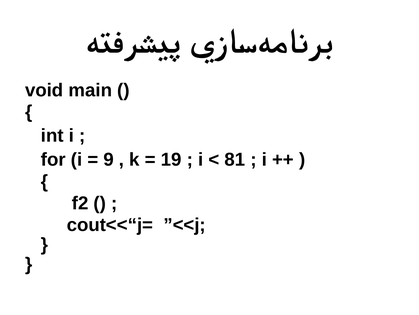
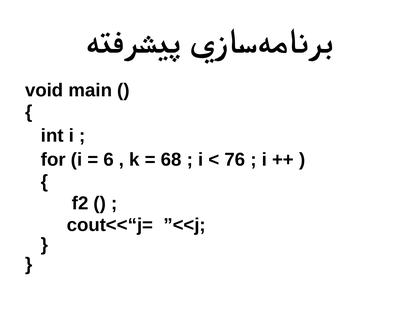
9: 9 -> 6
19: 19 -> 68
81: 81 -> 76
